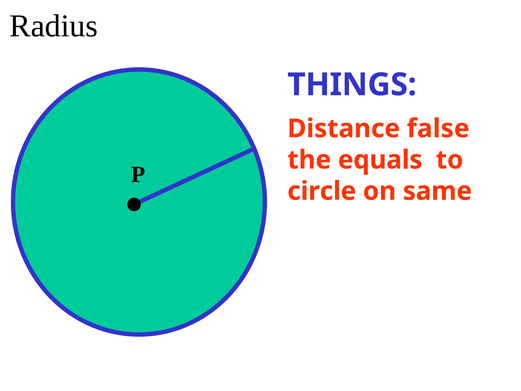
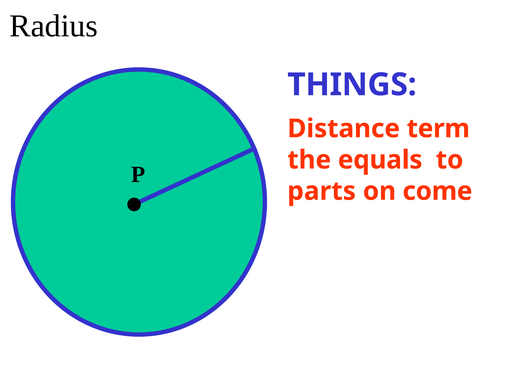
false: false -> term
circle: circle -> parts
same: same -> come
